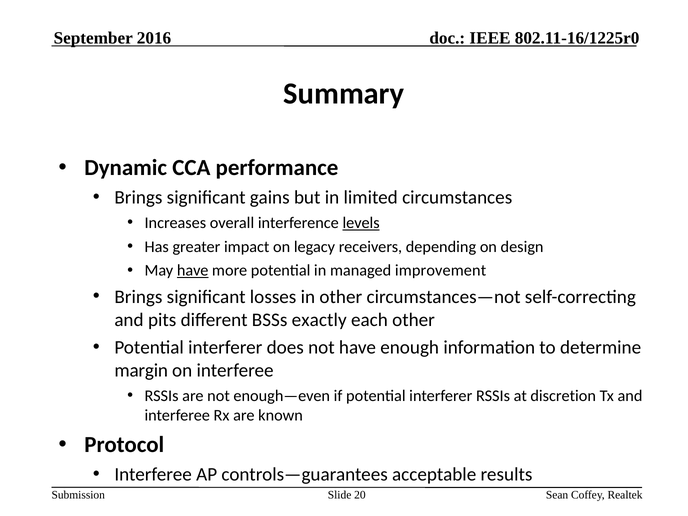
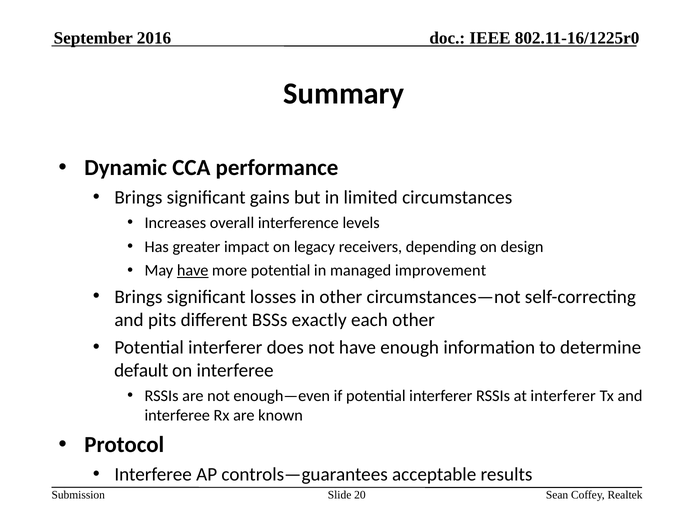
levels underline: present -> none
margin: margin -> default
at discretion: discretion -> interferer
